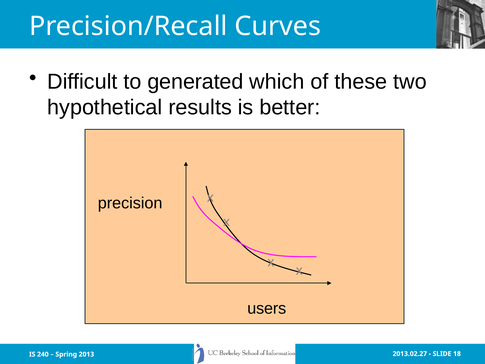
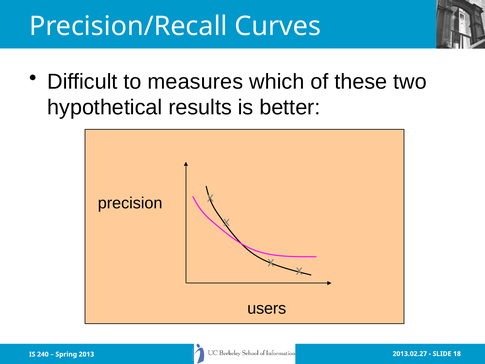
generated: generated -> measures
